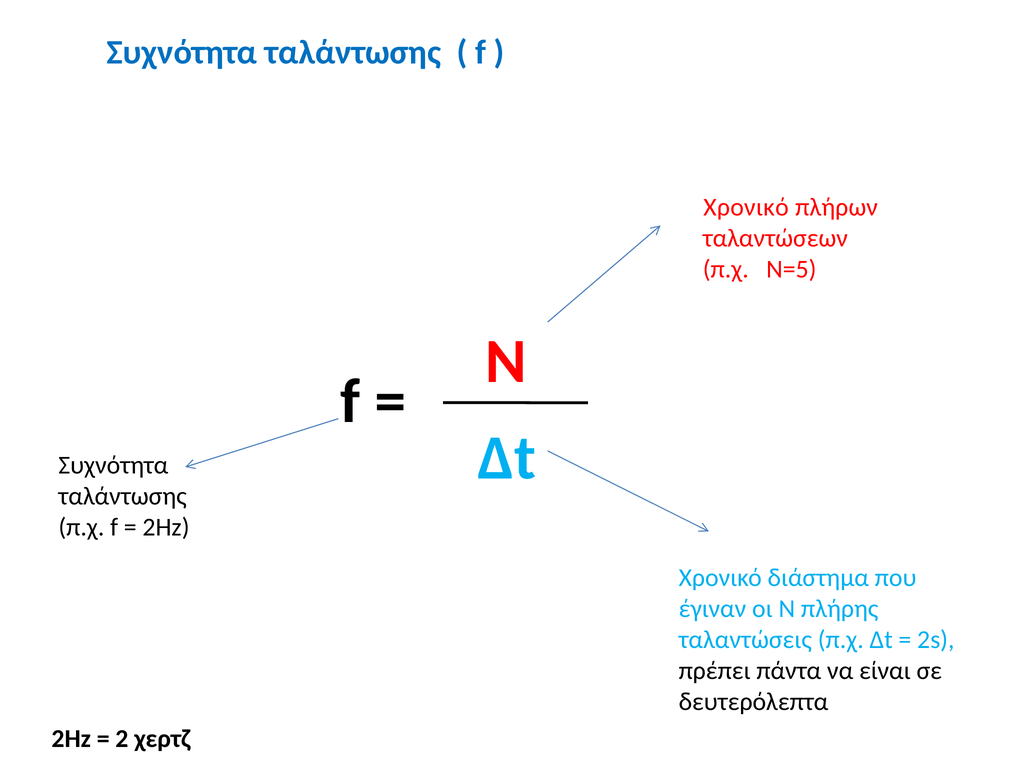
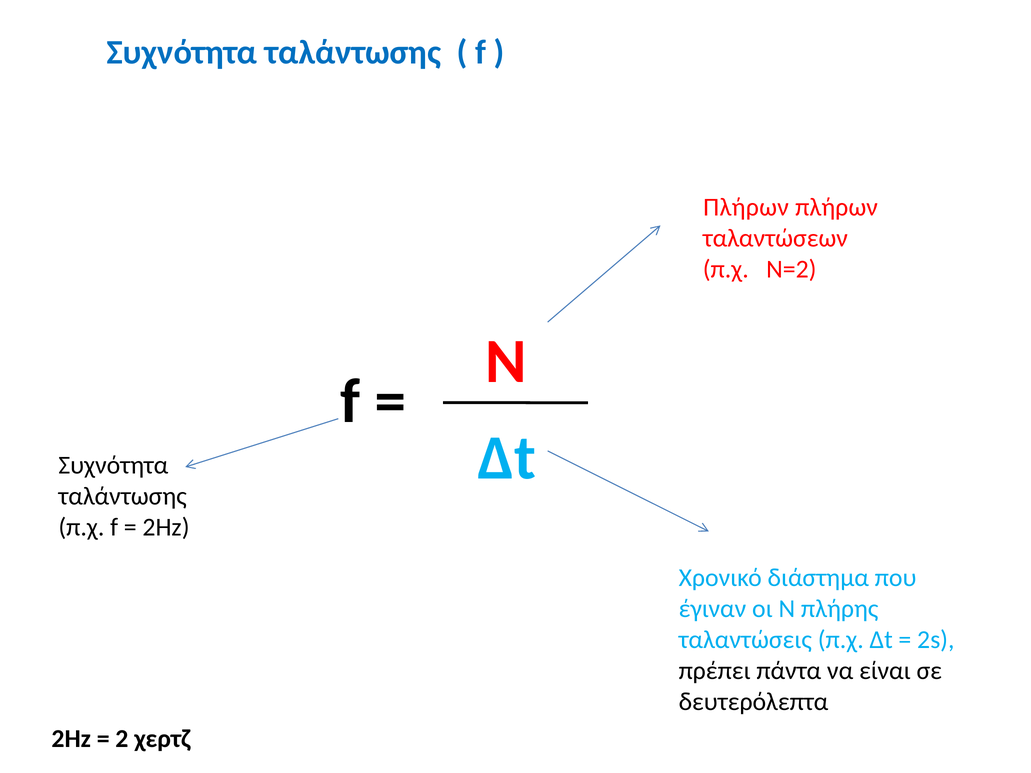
Χρονικό at (746, 208): Χρονικό -> Πλήρων
Ν=5: Ν=5 -> Ν=2
